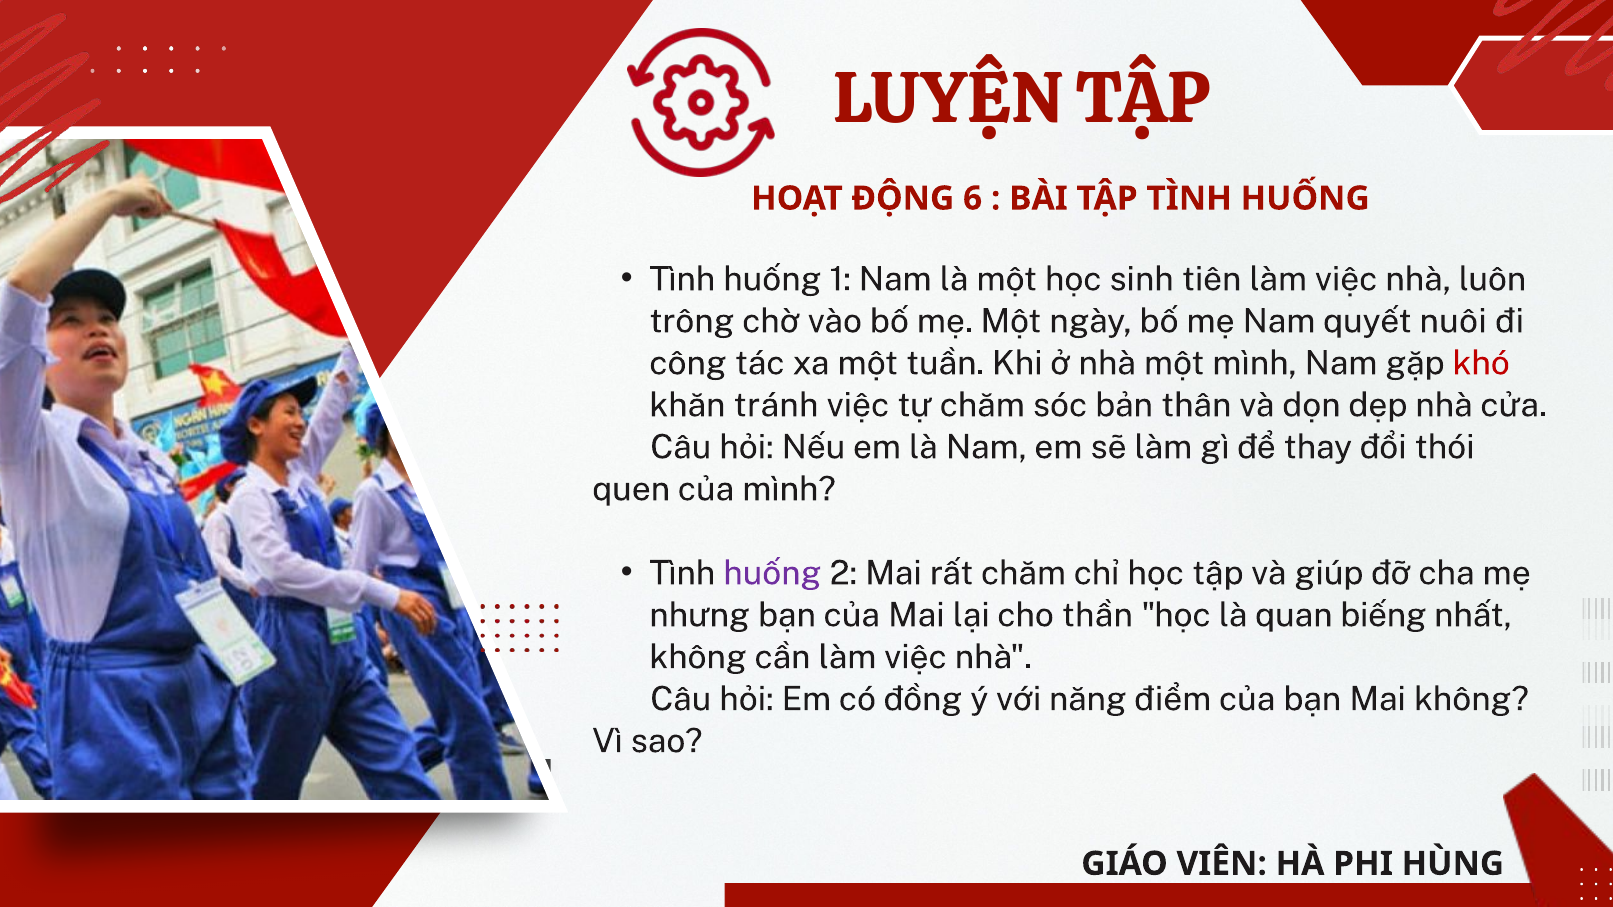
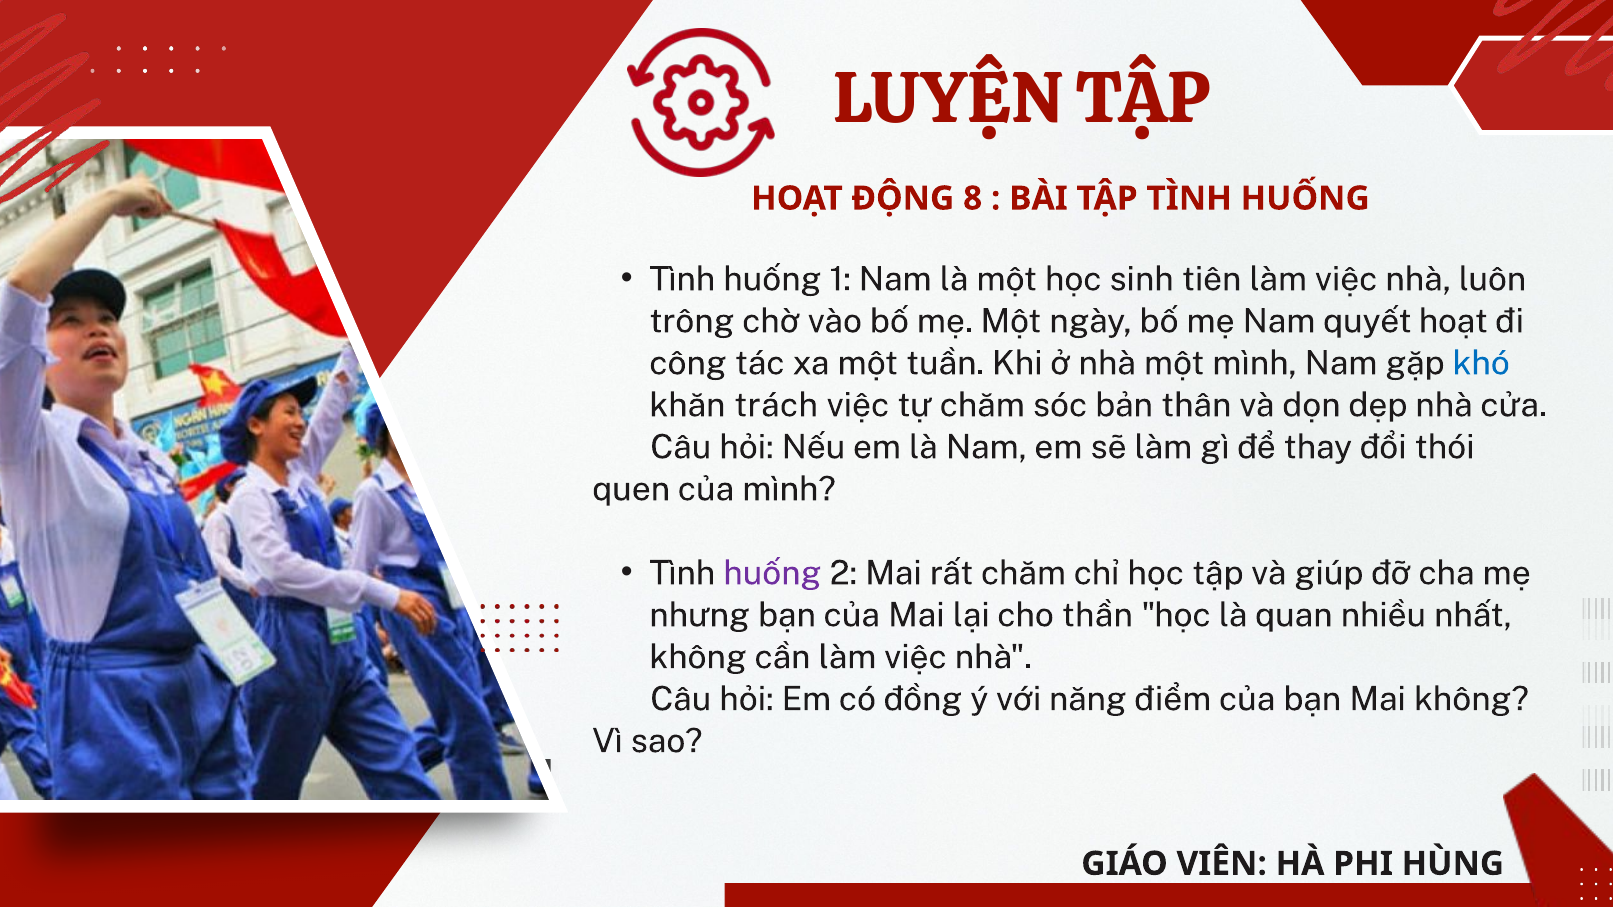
6: 6 -> 8
quyết nuôi: nuôi -> hoạt
khó colour: red -> blue
tránh: tránh -> trách
biếng: biếng -> nhiều
